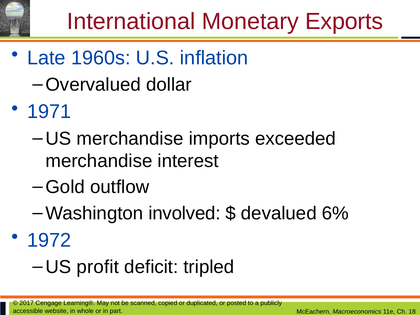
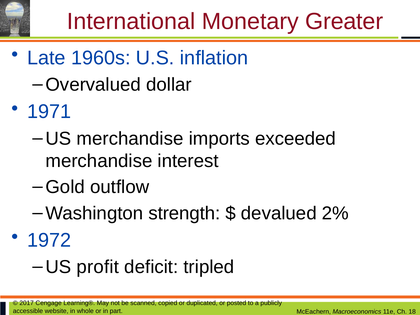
Exports: Exports -> Greater
involved: involved -> strength
6%: 6% -> 2%
